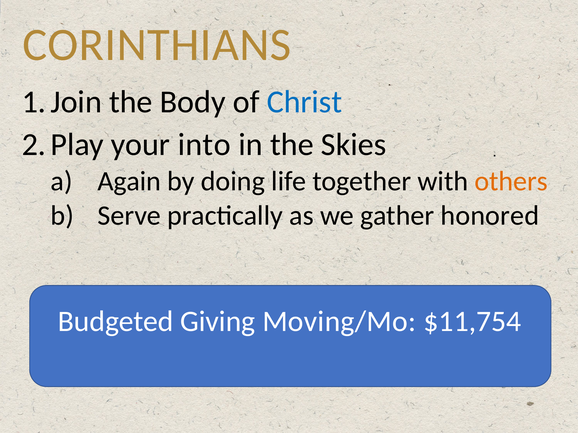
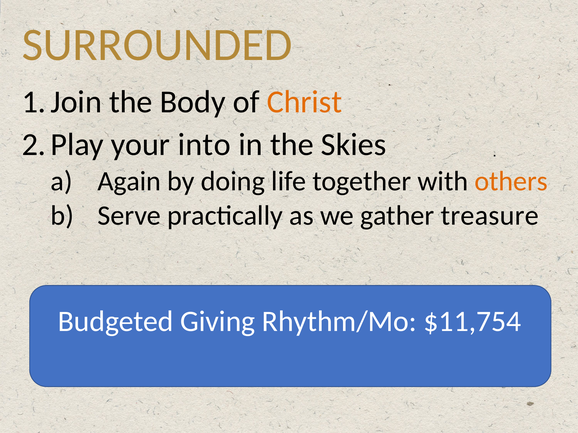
CORINTHIANS: CORINTHIANS -> SURROUNDED
Christ colour: blue -> orange
honored: honored -> treasure
Moving/Mo: Moving/Mo -> Rhythm/Mo
